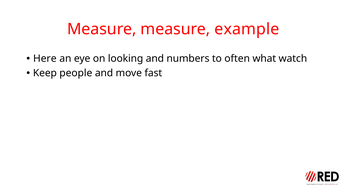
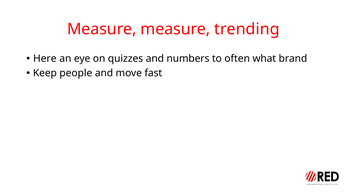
example: example -> trending
looking: looking -> quizzes
watch: watch -> brand
